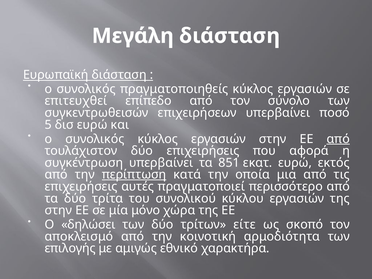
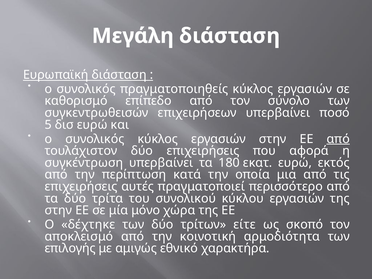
επιτευχθεί: επιτευχθεί -> καθορισμό
851: 851 -> 180
περίπτωση underline: present -> none
δηλώσει: δηλώσει -> δέχτηκε
